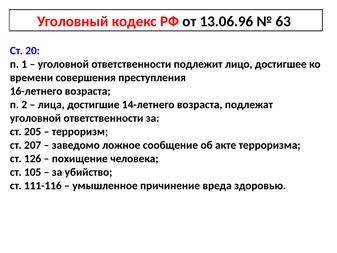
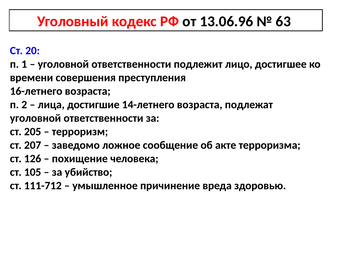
111-116: 111-116 -> 111-712
